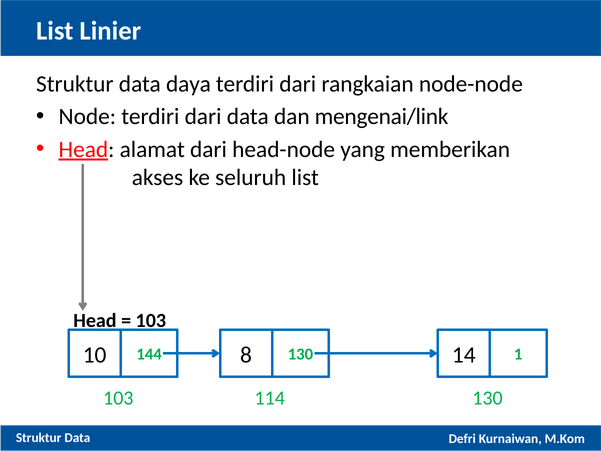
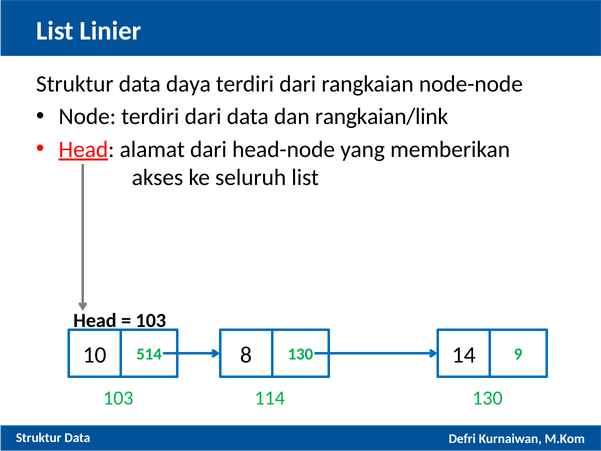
mengenai/link: mengenai/link -> rangkaian/link
144: 144 -> 514
1: 1 -> 9
